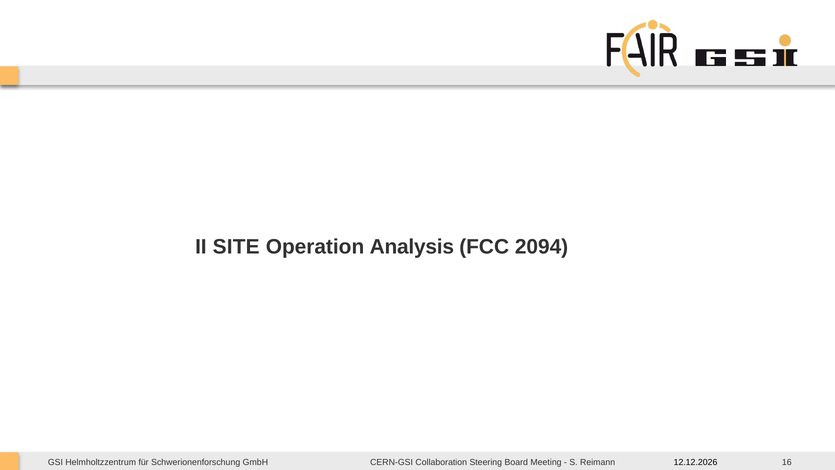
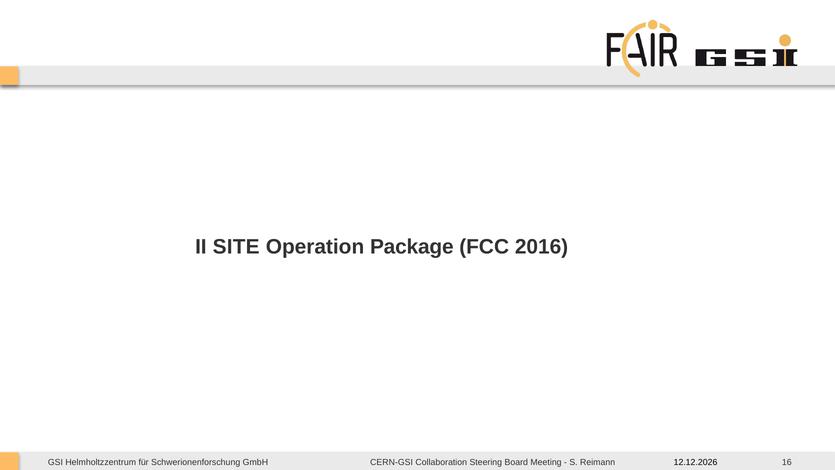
Analysis: Analysis -> Package
2094: 2094 -> 2016
